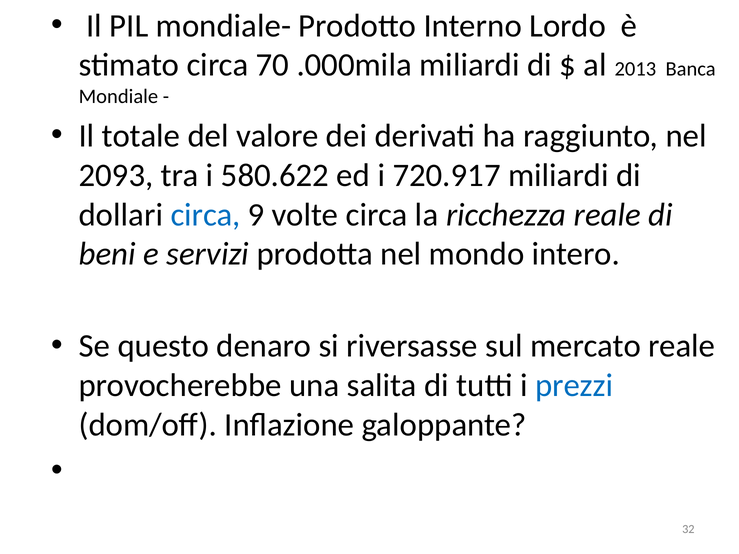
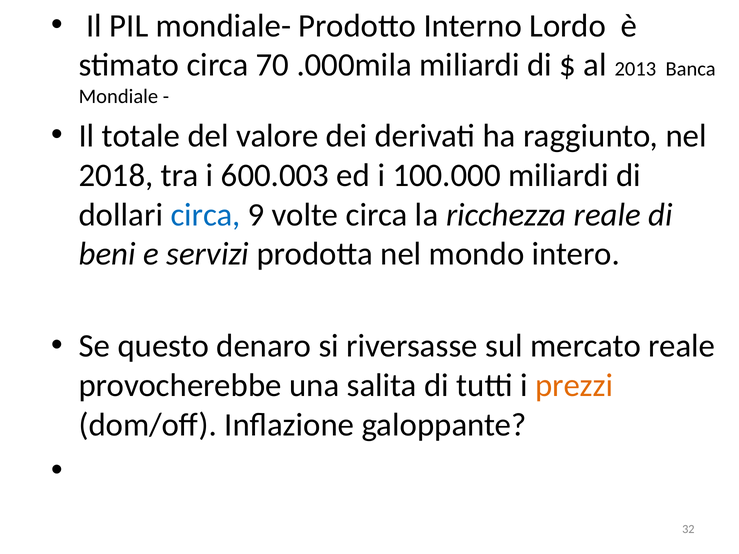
2093: 2093 -> 2018
580.622: 580.622 -> 600.003
720.917: 720.917 -> 100.000
prezzi colour: blue -> orange
